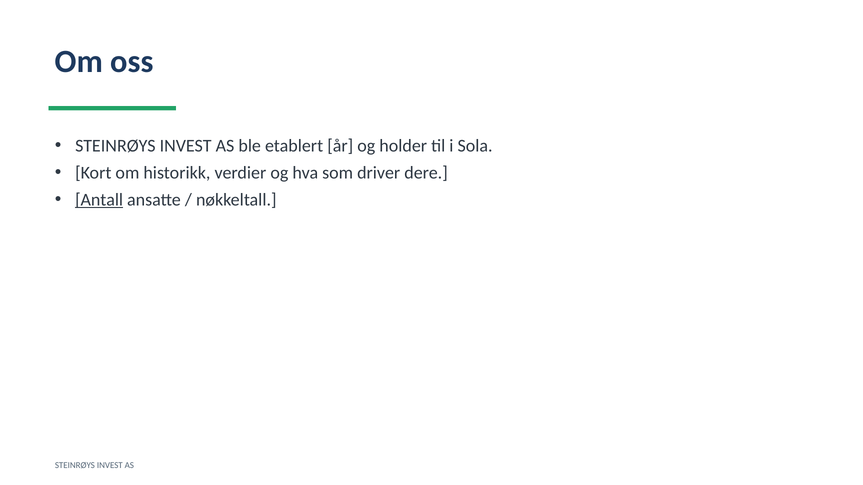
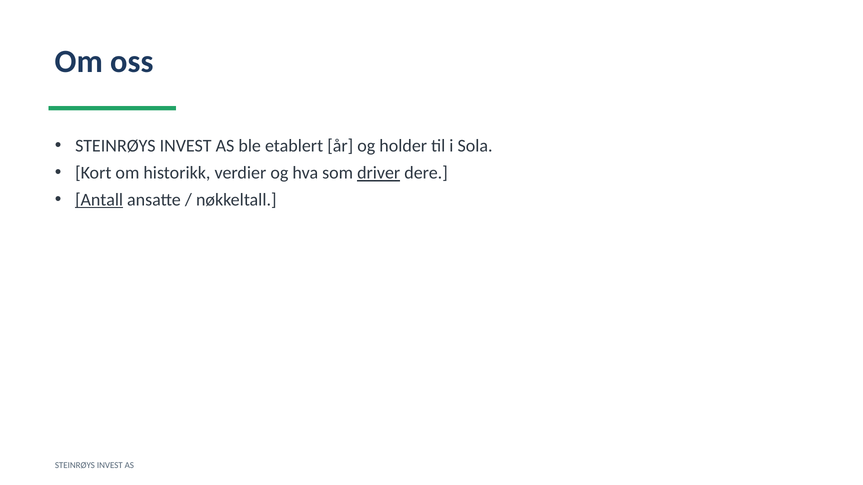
driver underline: none -> present
